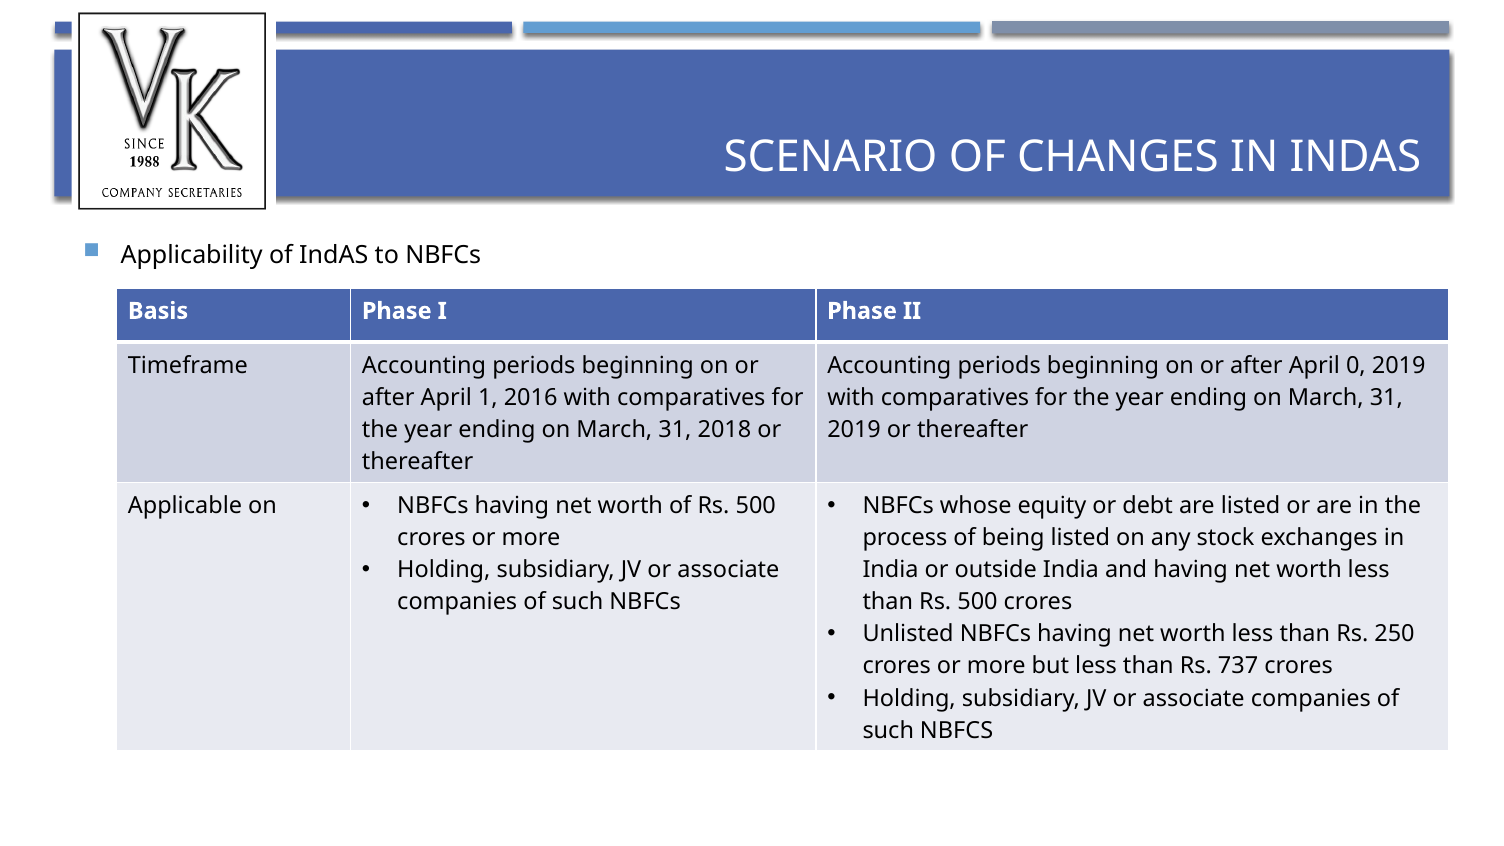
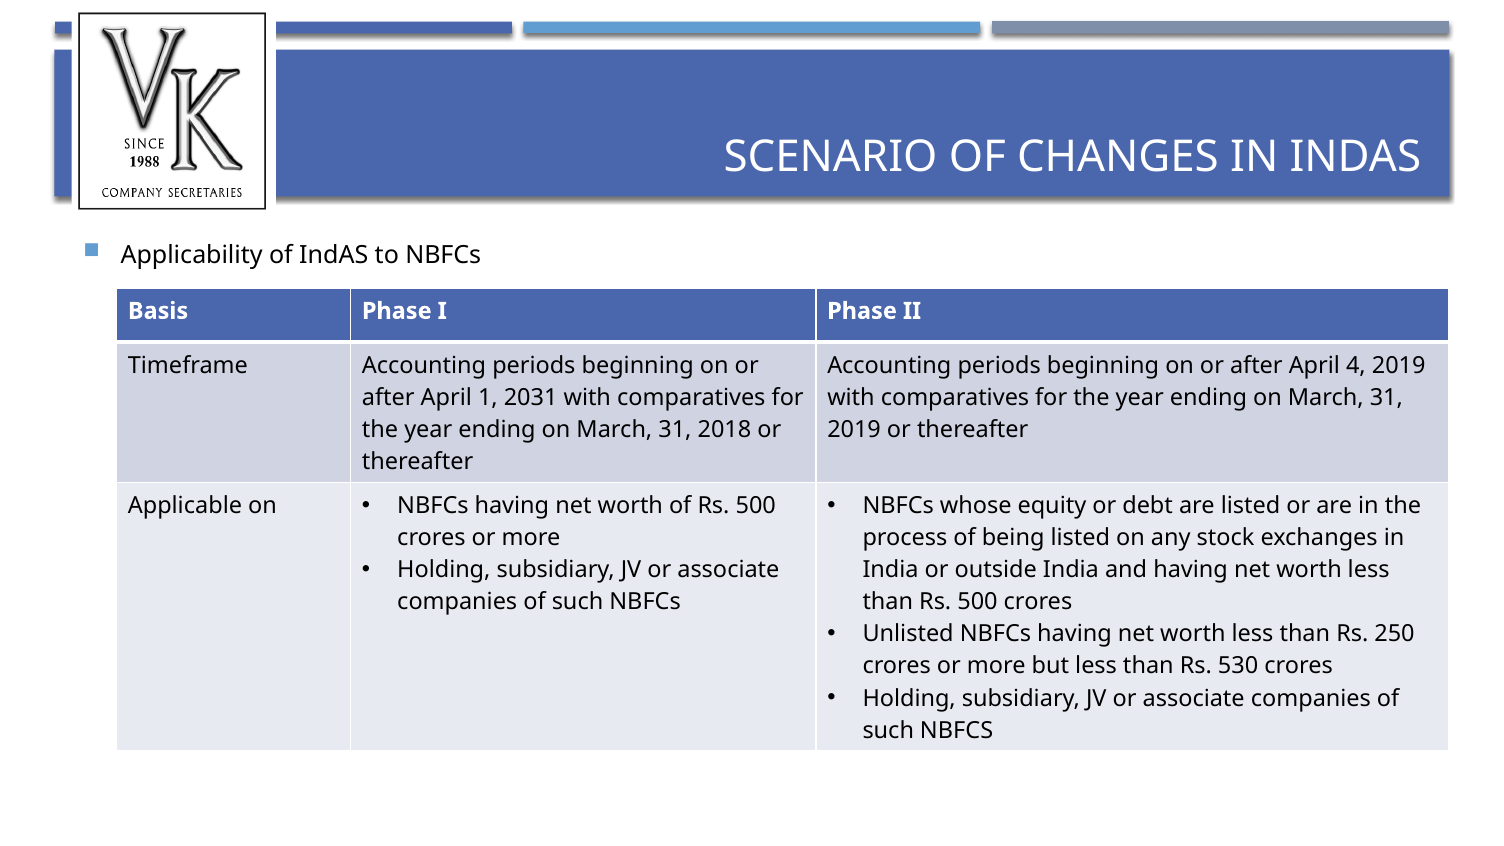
0: 0 -> 4
2016: 2016 -> 2031
737: 737 -> 530
